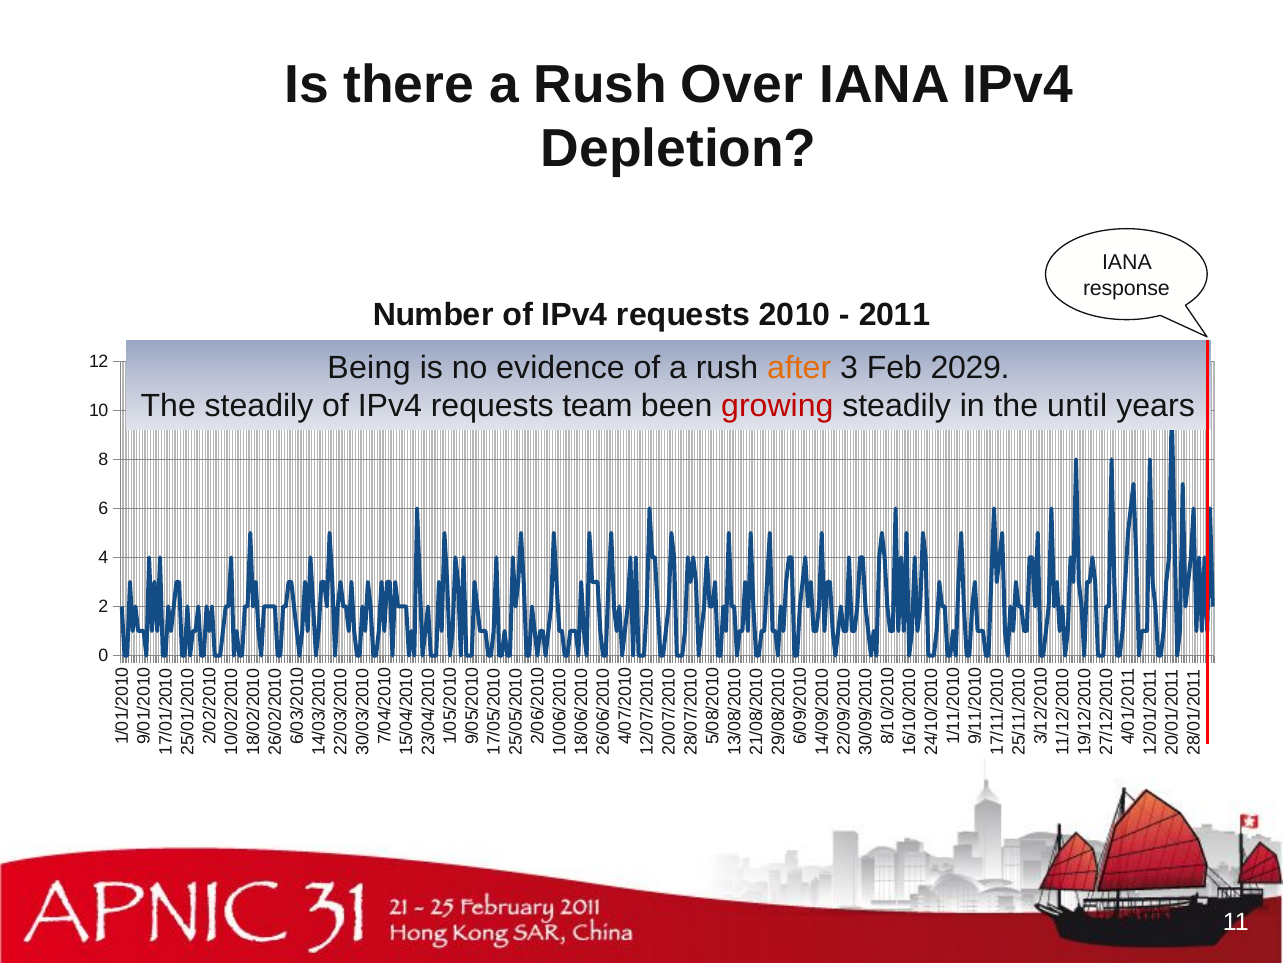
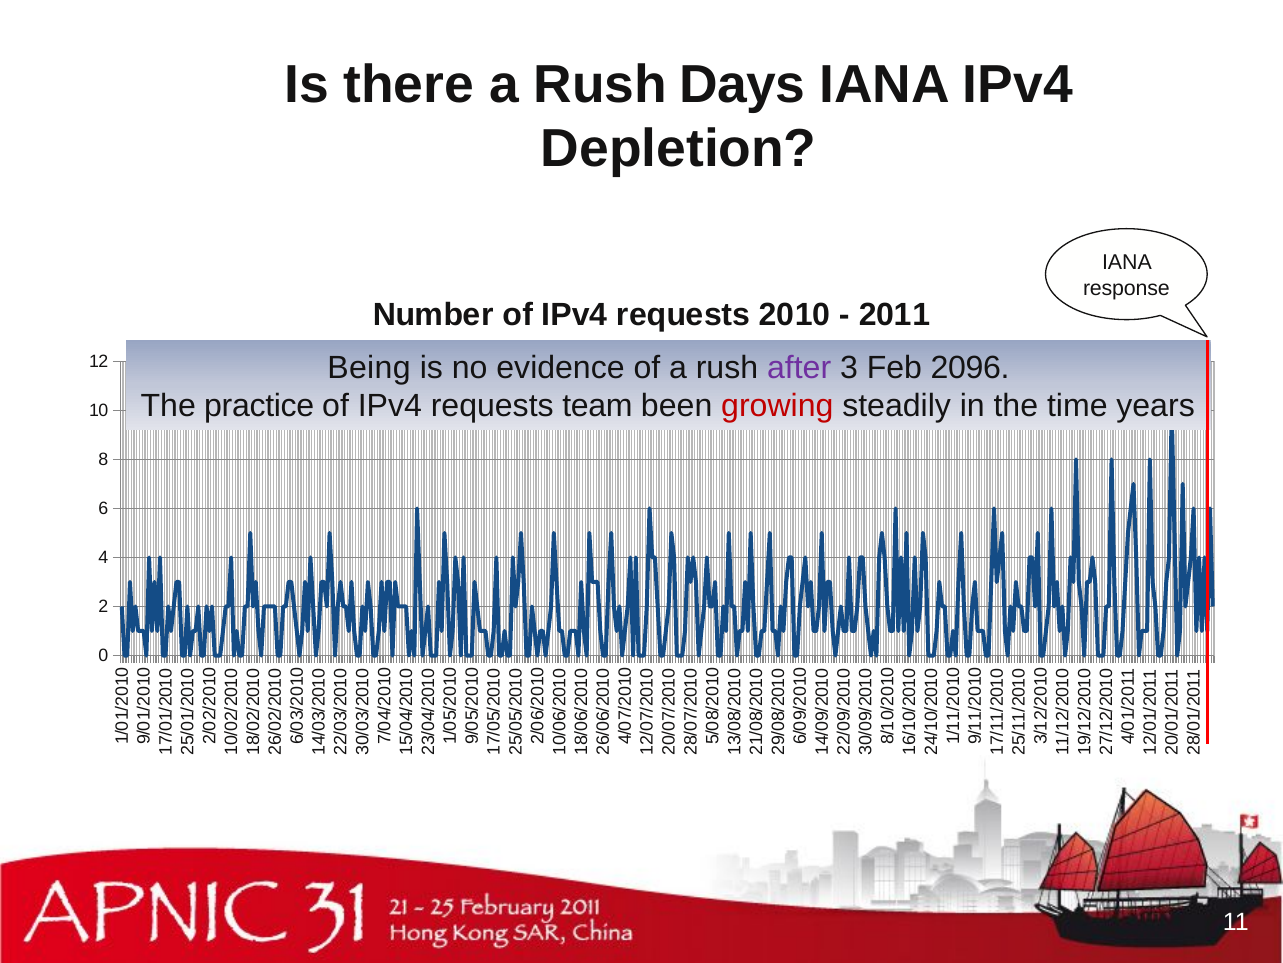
Over: Over -> Days
after colour: orange -> purple
2029: 2029 -> 2096
The steadily: steadily -> practice
until: until -> time
